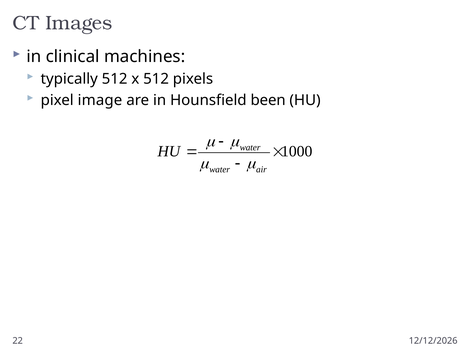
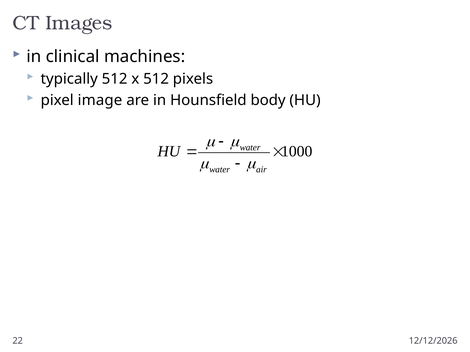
been: been -> body
